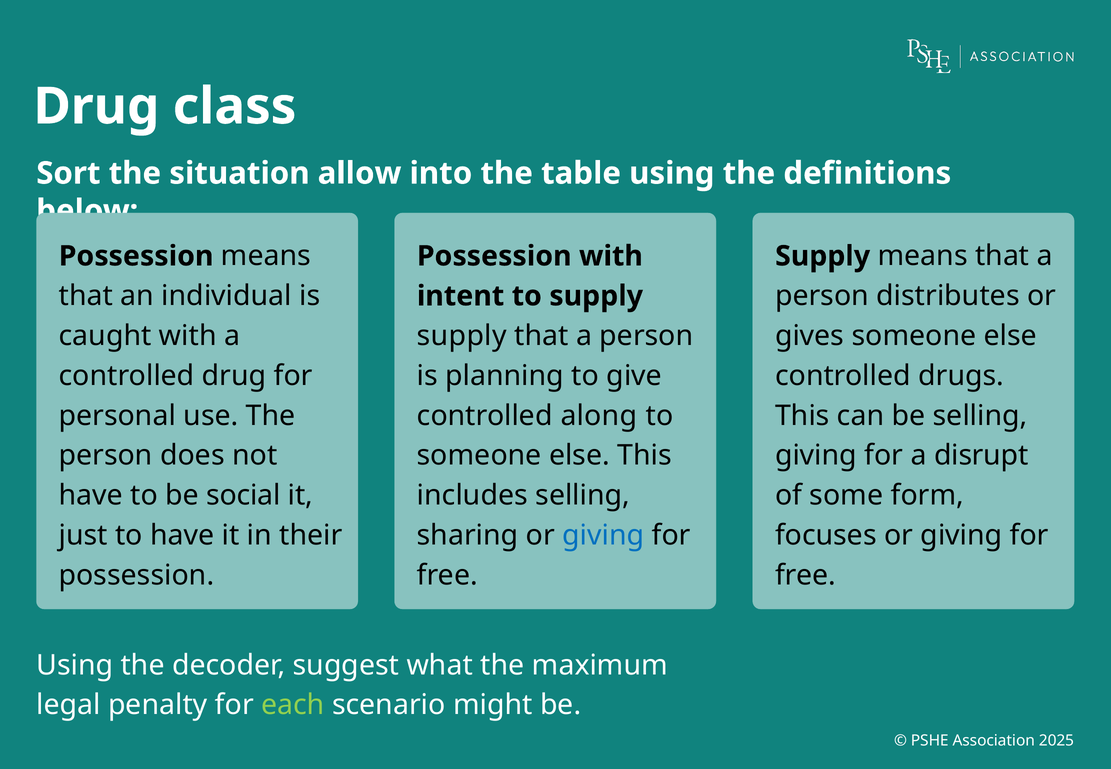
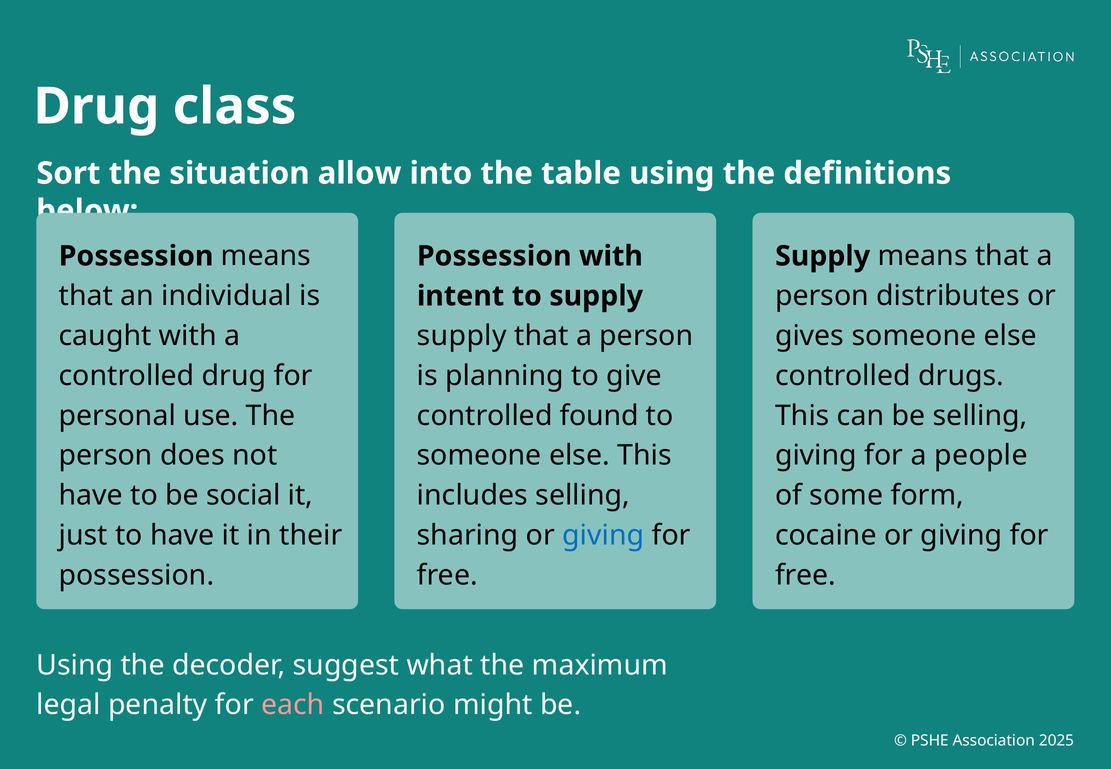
along: along -> found
disrupt: disrupt -> people
focuses: focuses -> cocaine
each colour: light green -> pink
